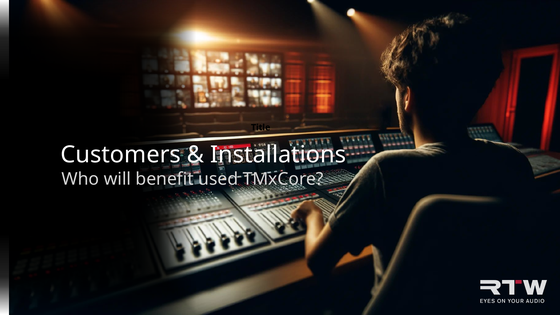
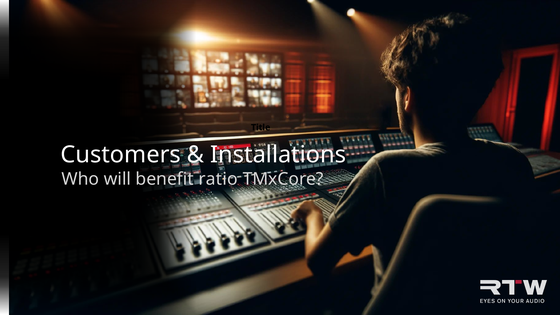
used: used -> ratio
